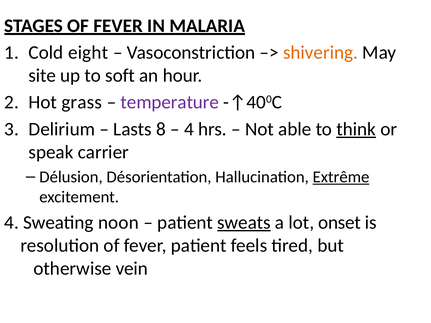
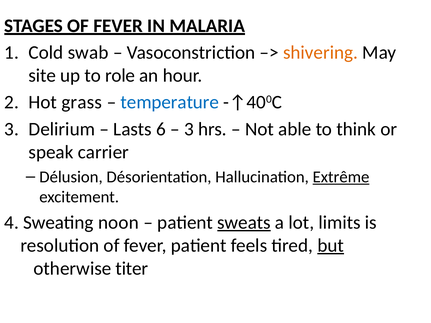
eight: eight -> swab
soft: soft -> role
temperature colour: purple -> blue
8: 8 -> 6
4 at (189, 129): 4 -> 3
think underline: present -> none
onset: onset -> limits
but underline: none -> present
vein: vein -> titer
